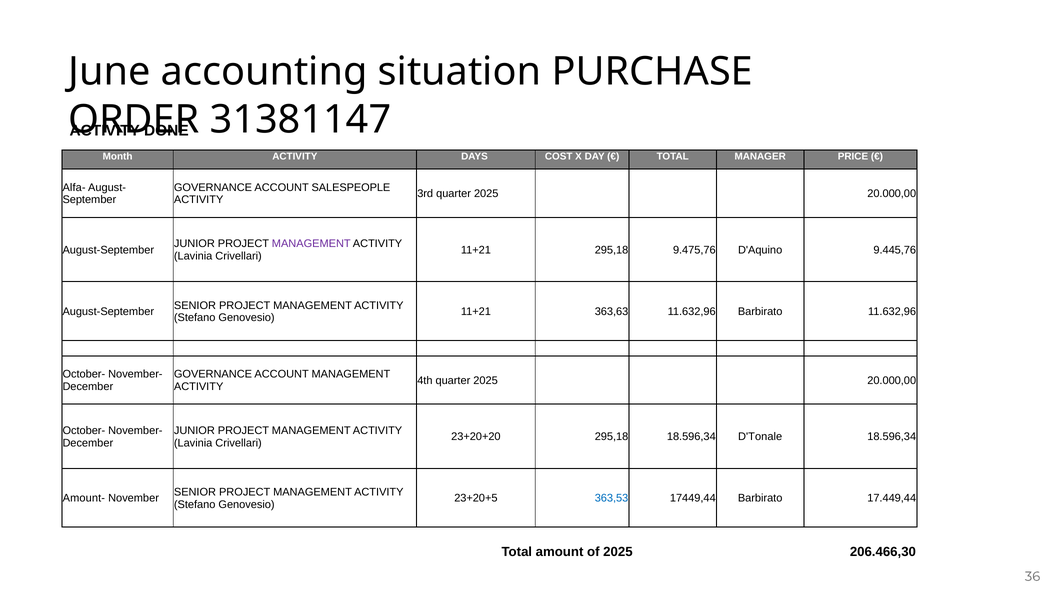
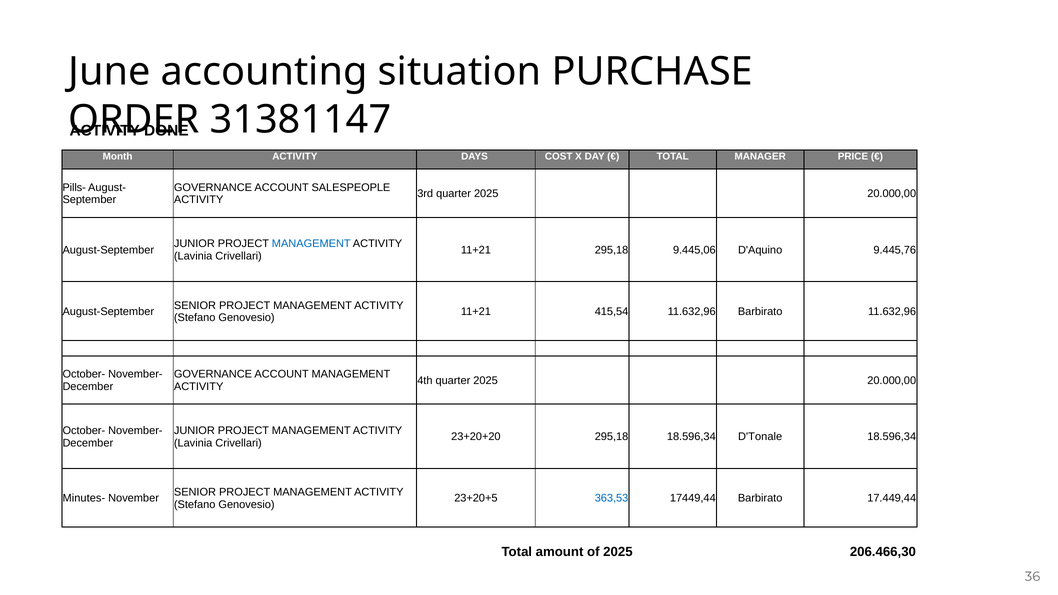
Alfa-: Alfa- -> Pills-
MANAGEMENT at (311, 244) colour: purple -> blue
9.475,76: 9.475,76 -> 9.445,06
363,63: 363,63 -> 415,54
Amount-: Amount- -> Minutes-
